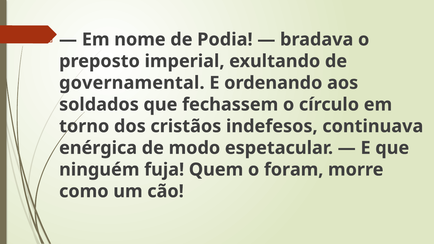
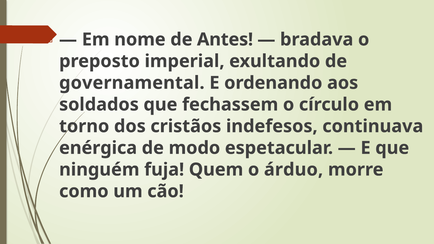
Podia: Podia -> Antes
foram: foram -> árduo
